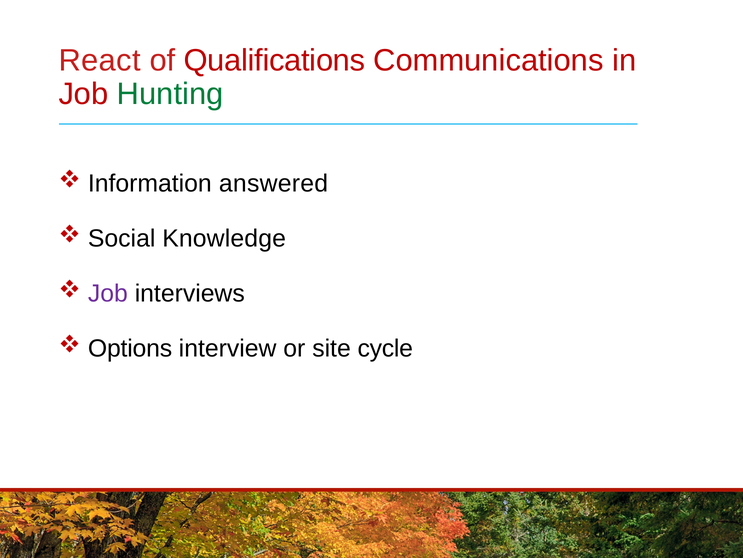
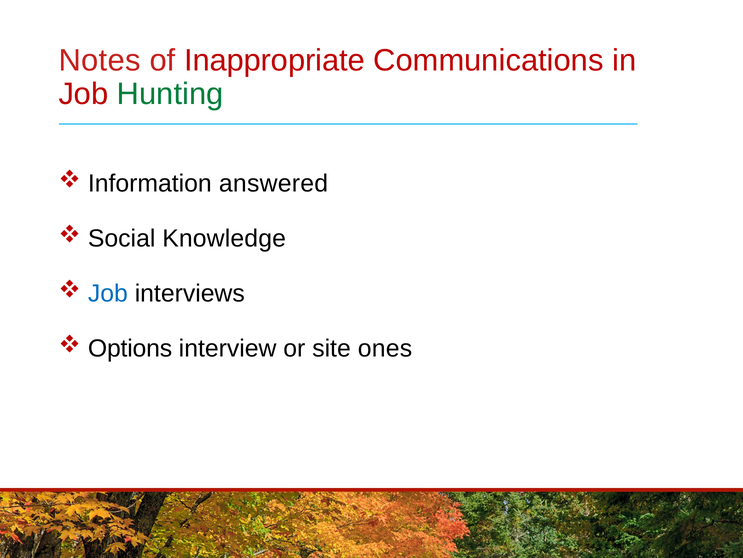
React: React -> Notes
Qualifications: Qualifications -> Inappropriate
Job at (108, 293) colour: purple -> blue
cycle: cycle -> ones
